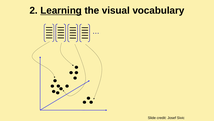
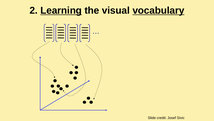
vocabulary underline: none -> present
